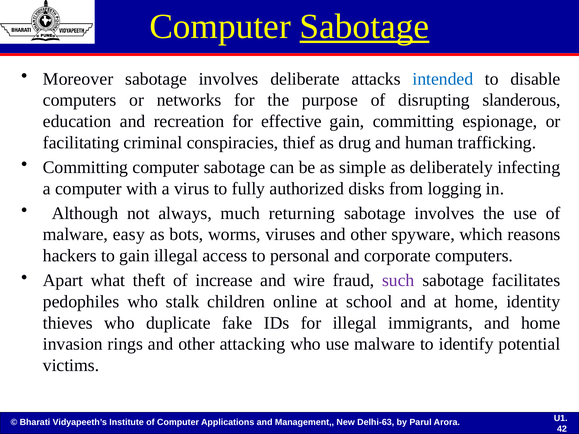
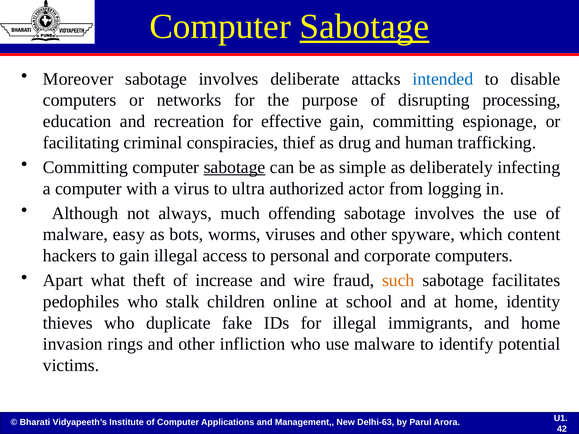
slanderous: slanderous -> processing
sabotage at (235, 167) underline: none -> present
fully: fully -> ultra
disks: disks -> actor
returning: returning -> offending
reasons: reasons -> content
such colour: purple -> orange
attacking: attacking -> infliction
